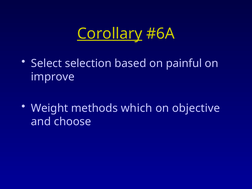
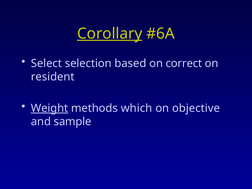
painful: painful -> correct
improve: improve -> resident
Weight underline: none -> present
choose: choose -> sample
